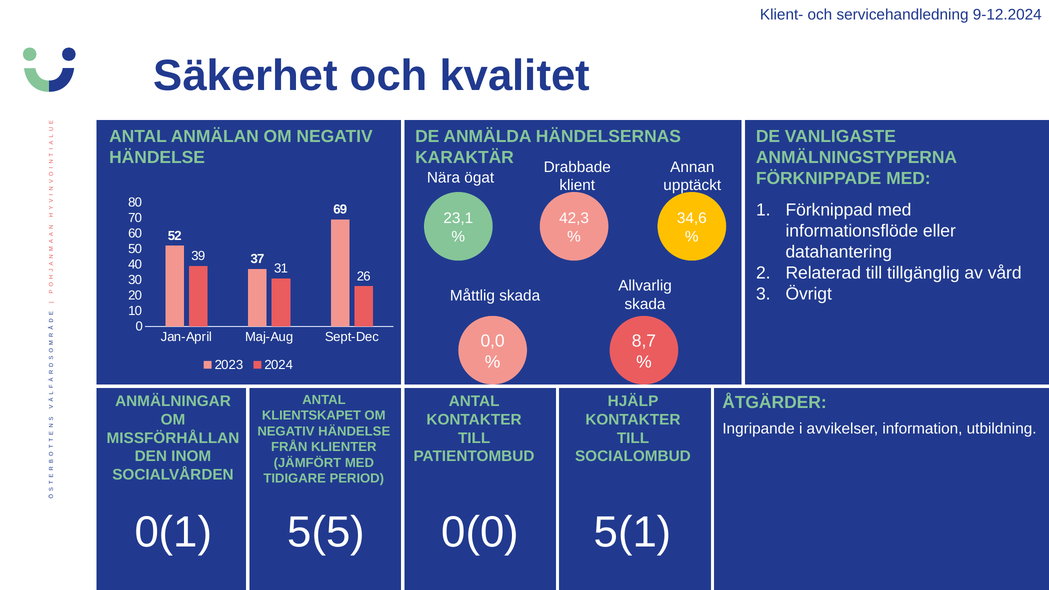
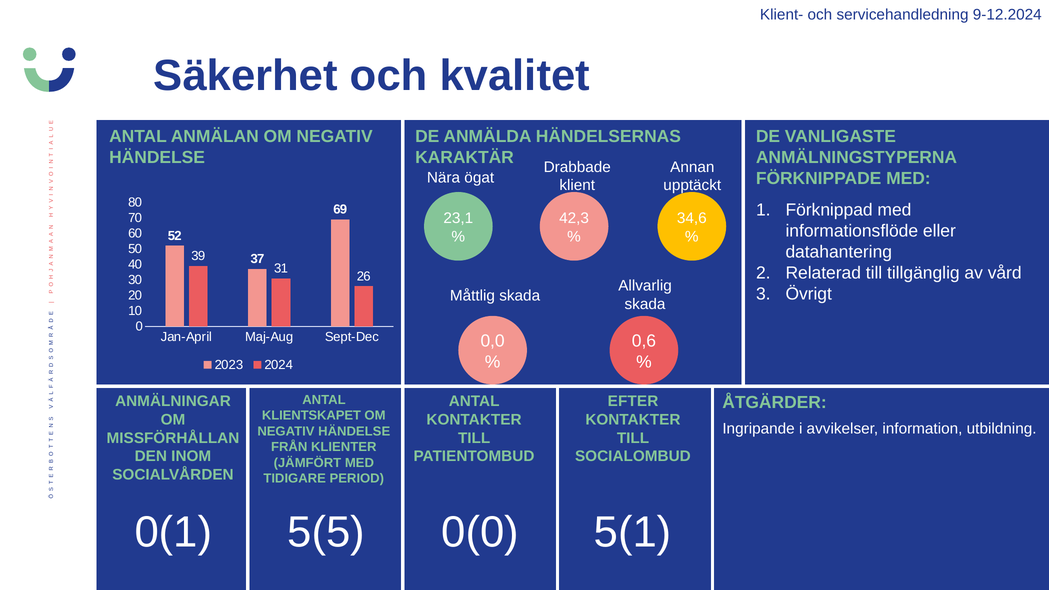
8,7: 8,7 -> 0,6
HJÄLP: HJÄLP -> EFTER
